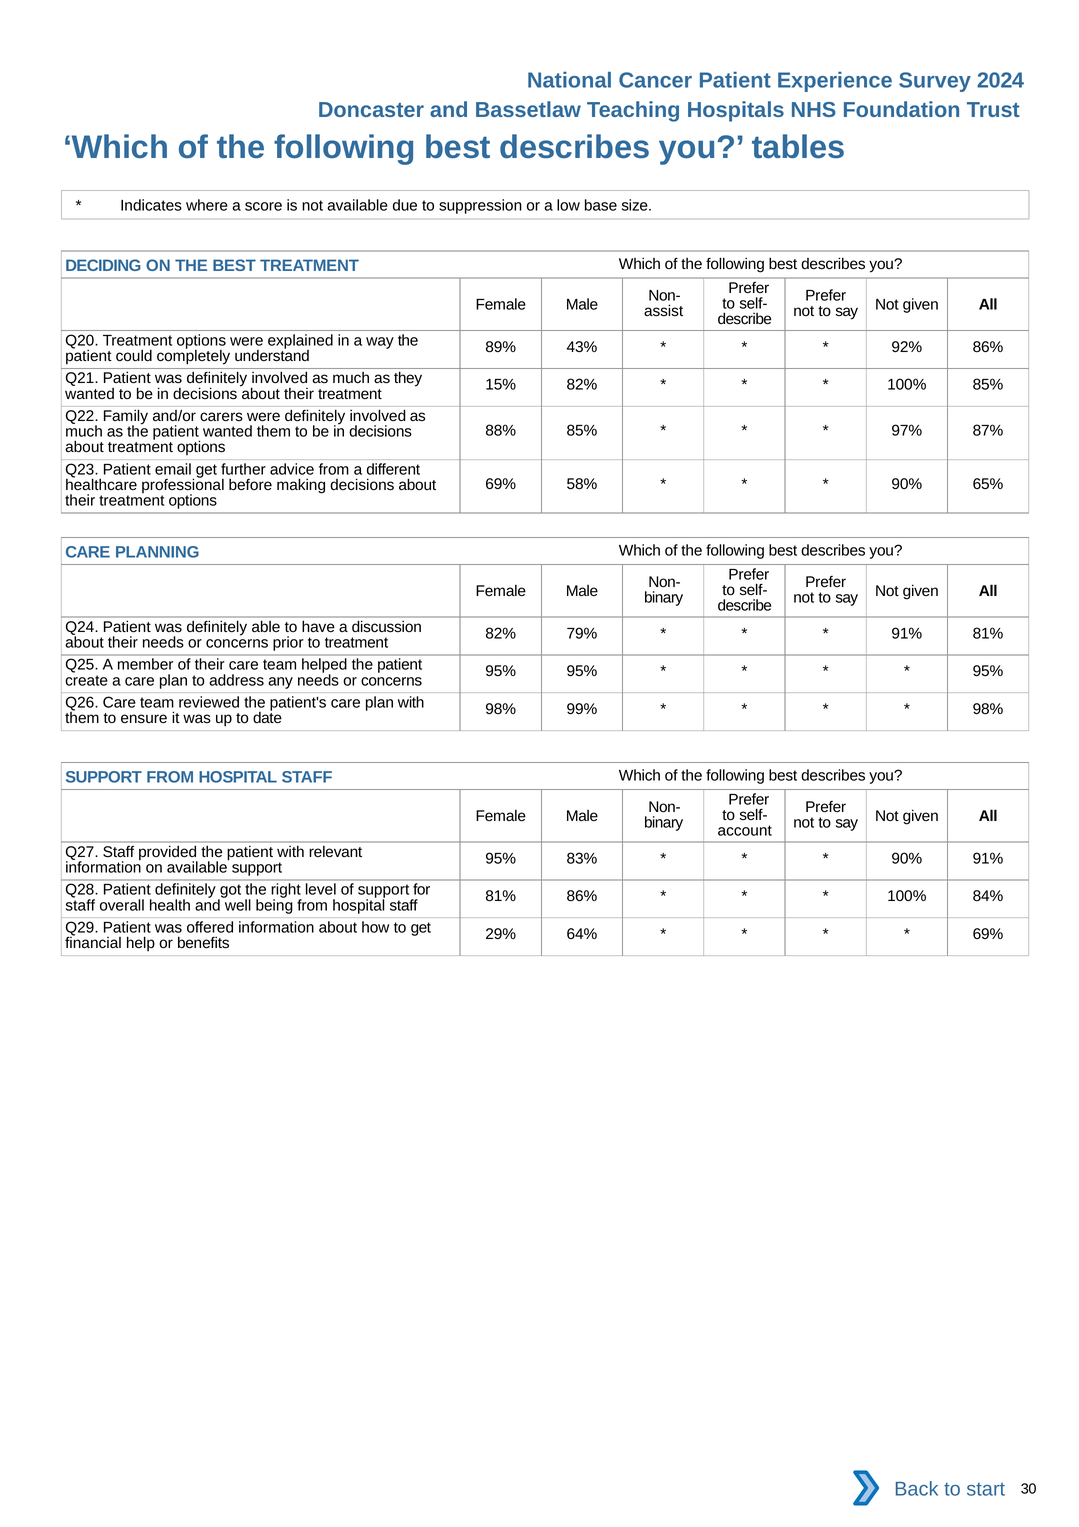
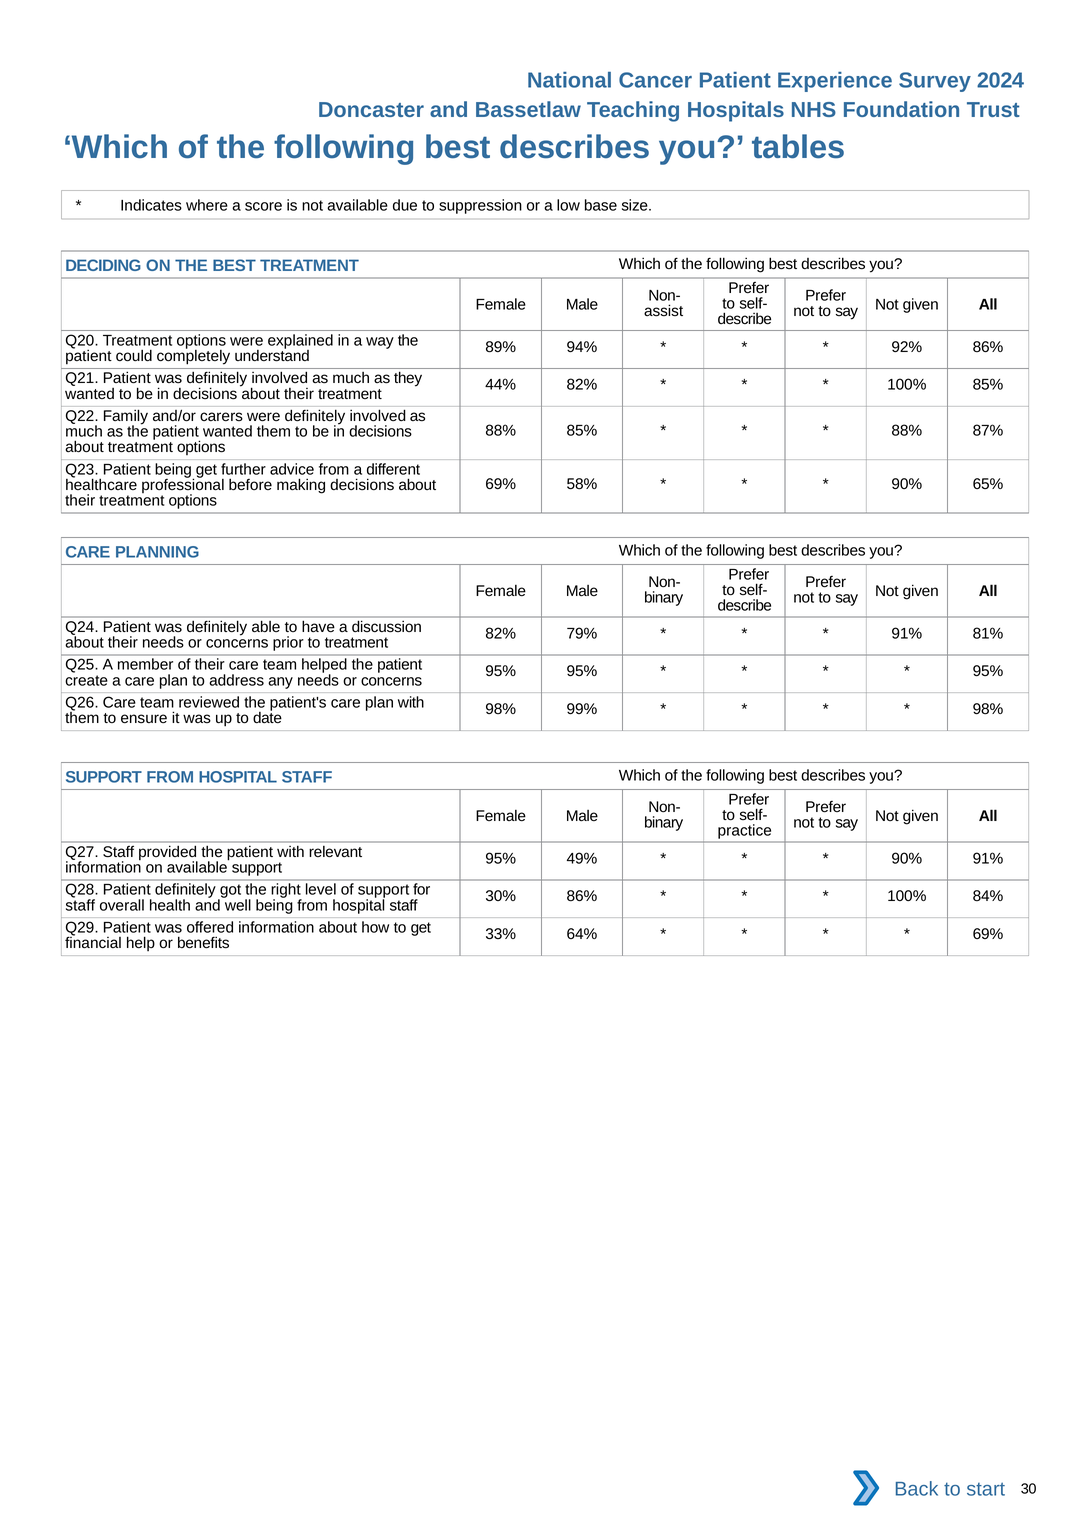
43%: 43% -> 94%
15%: 15% -> 44%
97% at (907, 431): 97% -> 88%
Patient email: email -> being
account: account -> practice
83%: 83% -> 49%
81% at (501, 896): 81% -> 30%
29%: 29% -> 33%
